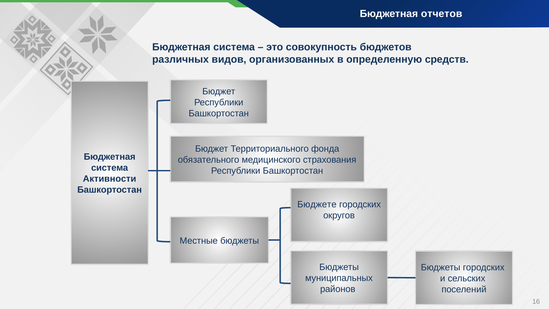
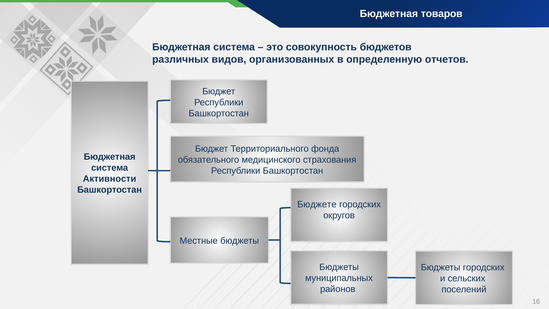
отчетов: отчетов -> товаров
средств: средств -> отчетов
